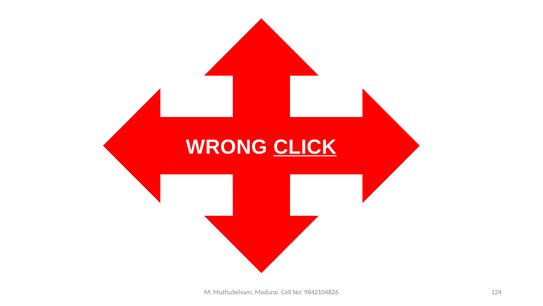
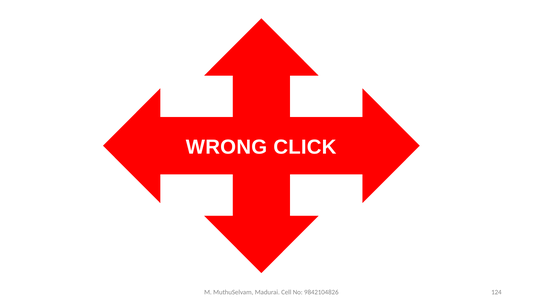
CLICK underline: present -> none
